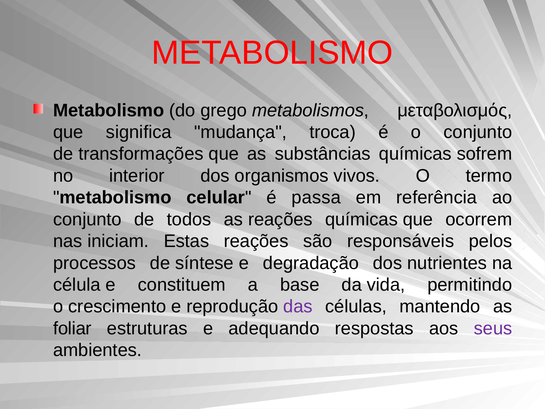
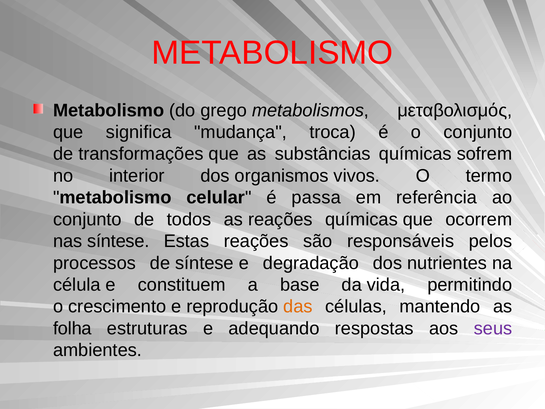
nas iniciam: iniciam -> síntese
das colour: purple -> orange
foliar: foliar -> folha
